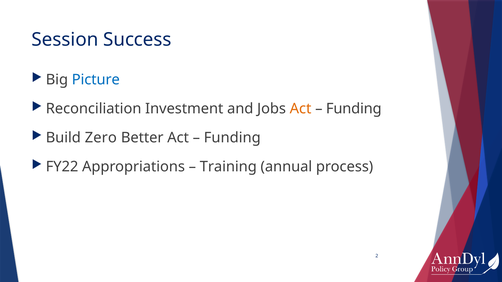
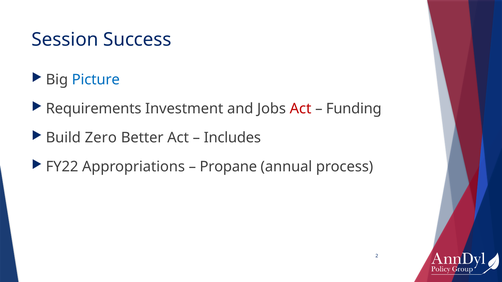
Reconciliation: Reconciliation -> Requirements
Act at (301, 109) colour: orange -> red
Funding at (232, 138): Funding -> Includes
Training: Training -> Propane
